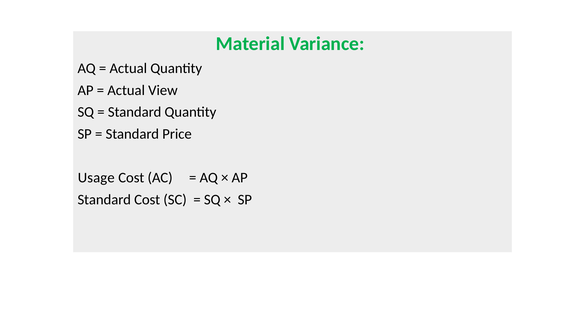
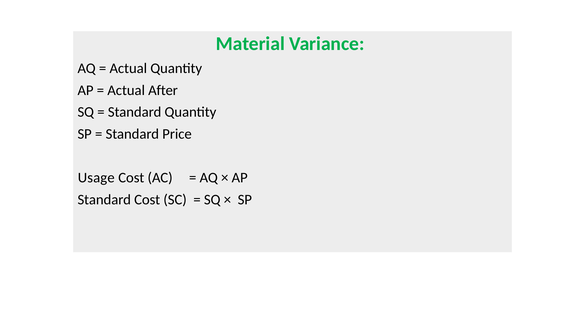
View: View -> After
